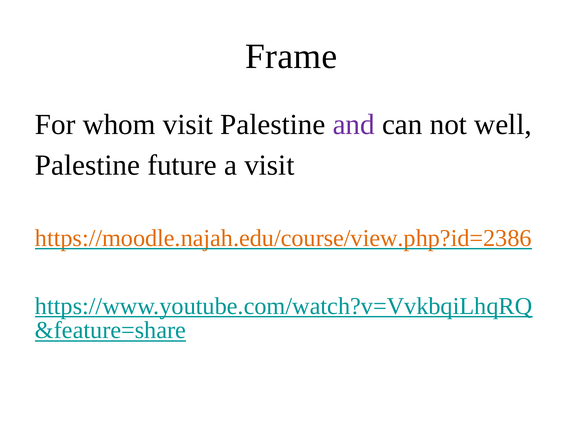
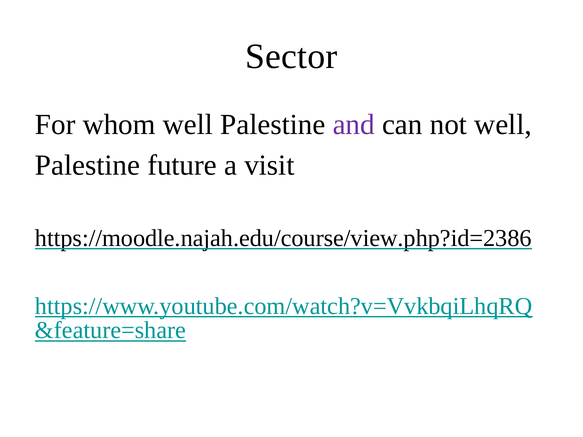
Frame: Frame -> Sector
whom visit: visit -> well
https://moodle.najah.edu/course/view.php?id=2386 colour: orange -> black
